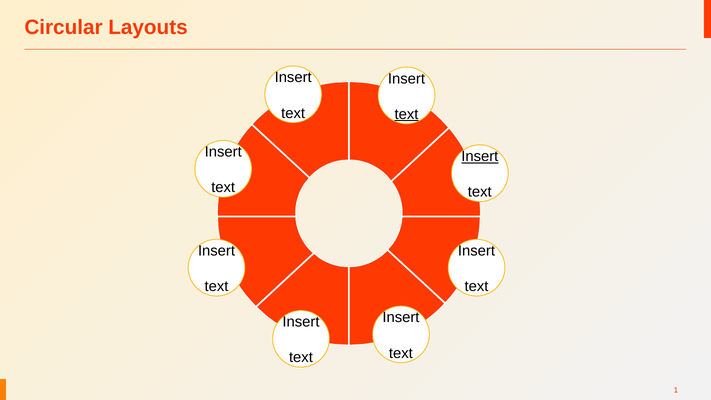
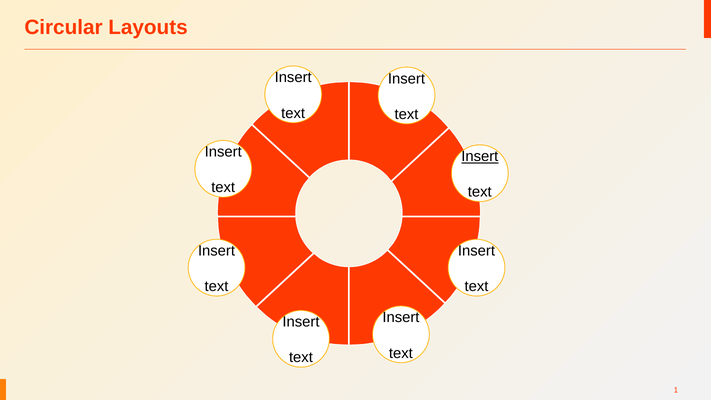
text at (406, 114) underline: present -> none
